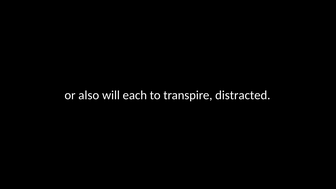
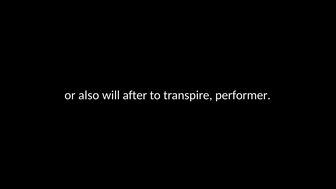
each: each -> after
distracted: distracted -> performer
